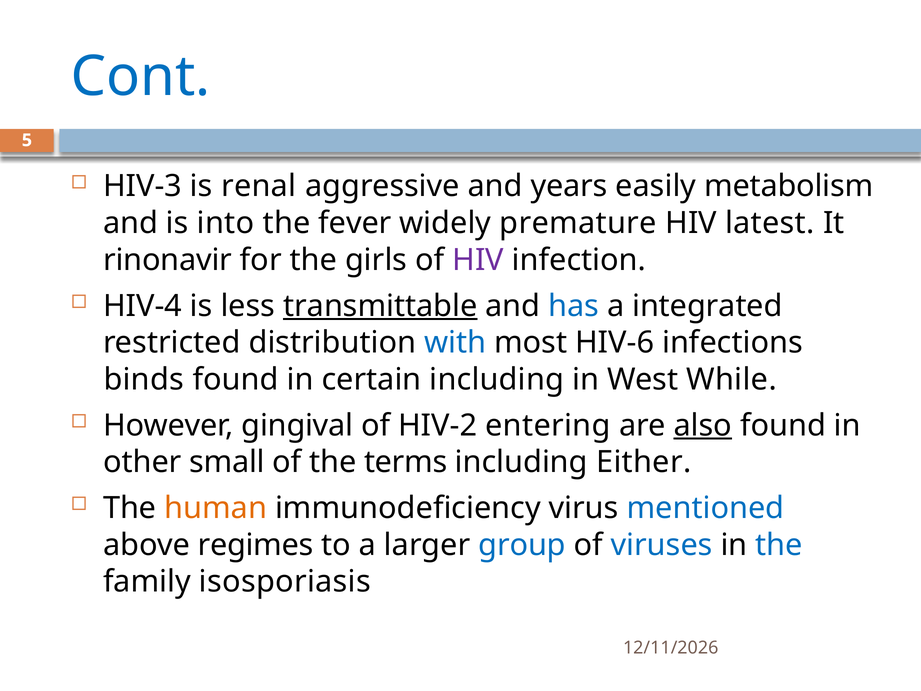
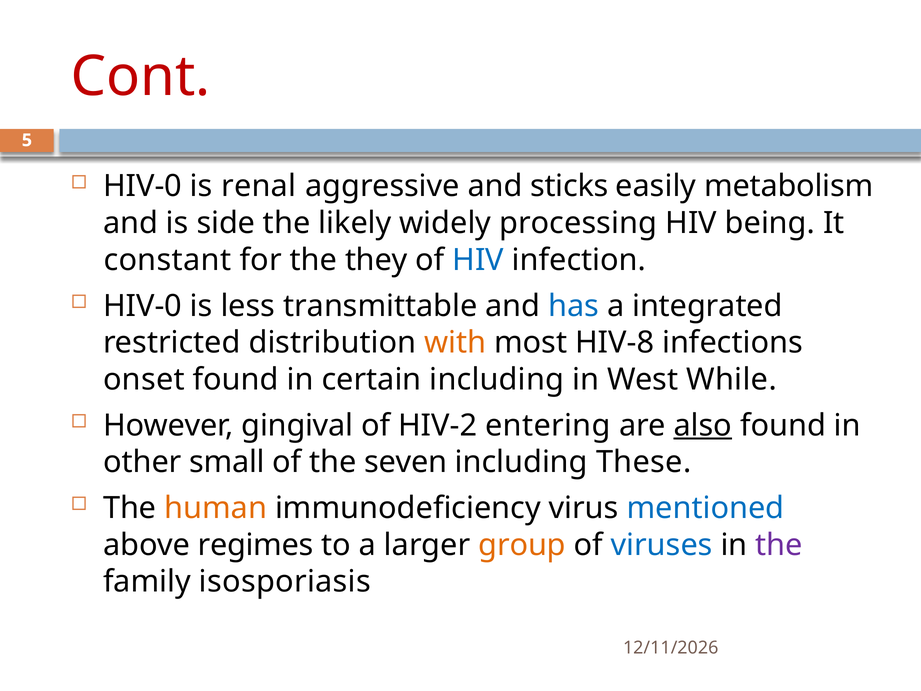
Cont colour: blue -> red
HIV-3 at (143, 186): HIV-3 -> HIV-0
years: years -> sticks
into: into -> side
fever: fever -> likely
premature: premature -> processing
latest: latest -> being
rinonavir: rinonavir -> constant
girls: girls -> they
HIV at (478, 260) colour: purple -> blue
HIV-4 at (143, 306): HIV-4 -> HIV-0
transmittable underline: present -> none
with colour: blue -> orange
HIV-6: HIV-6 -> HIV-8
binds: binds -> onset
terms: terms -> seven
Either: Either -> These
group colour: blue -> orange
the at (779, 545) colour: blue -> purple
